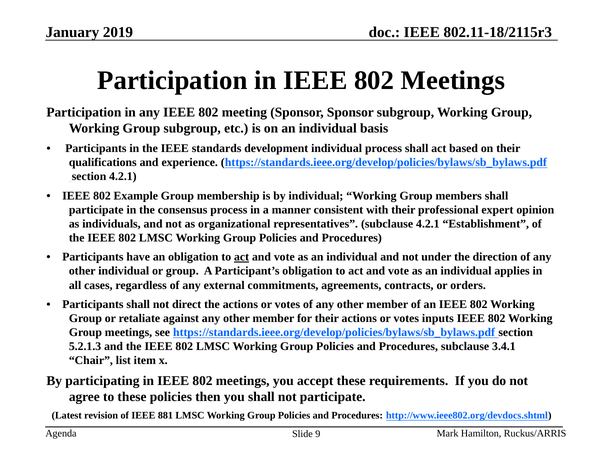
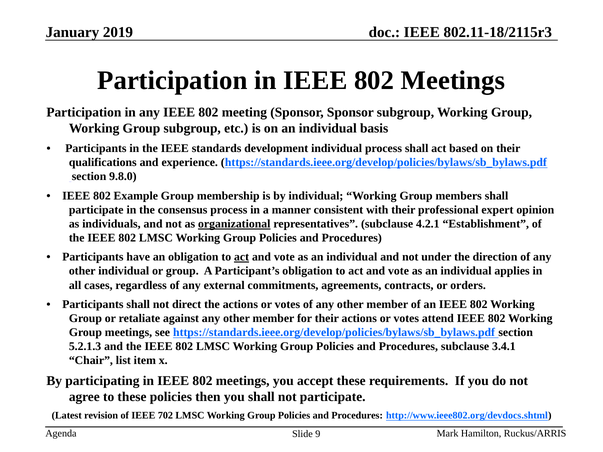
section 4.2.1: 4.2.1 -> 9.8.0
organizational underline: none -> present
inputs: inputs -> attend
881: 881 -> 702
